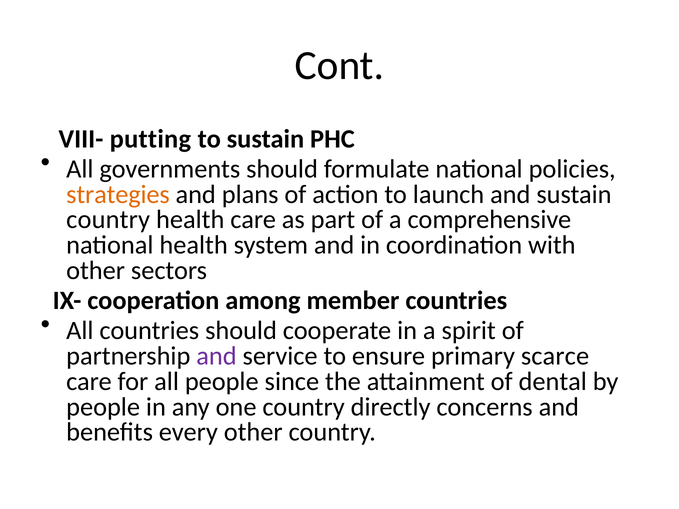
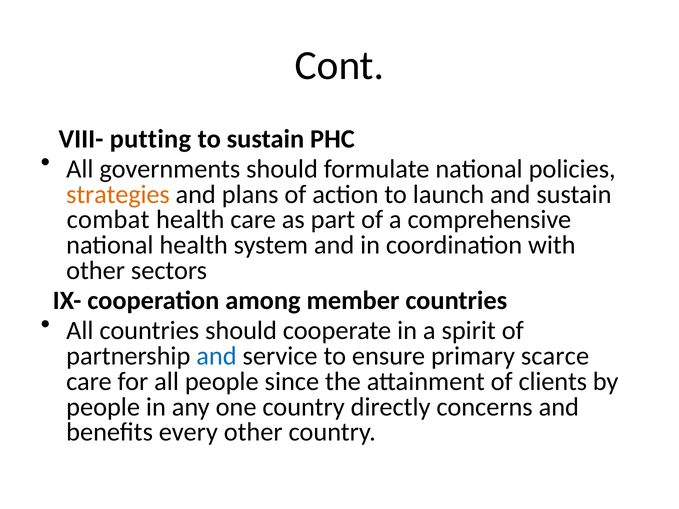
country at (108, 220): country -> combat
and at (217, 356) colour: purple -> blue
dental: dental -> clients
